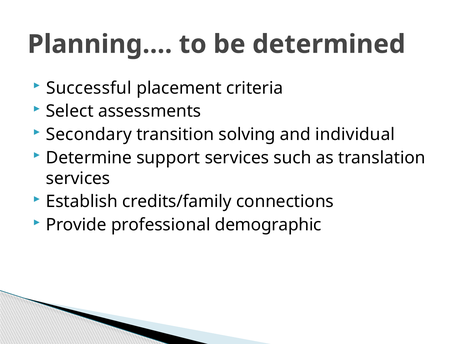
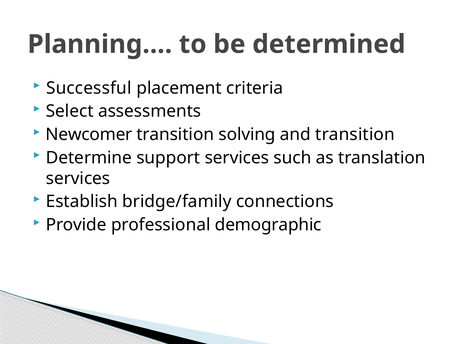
Secondary: Secondary -> Newcomer
and individual: individual -> transition
credits/family: credits/family -> bridge/family
